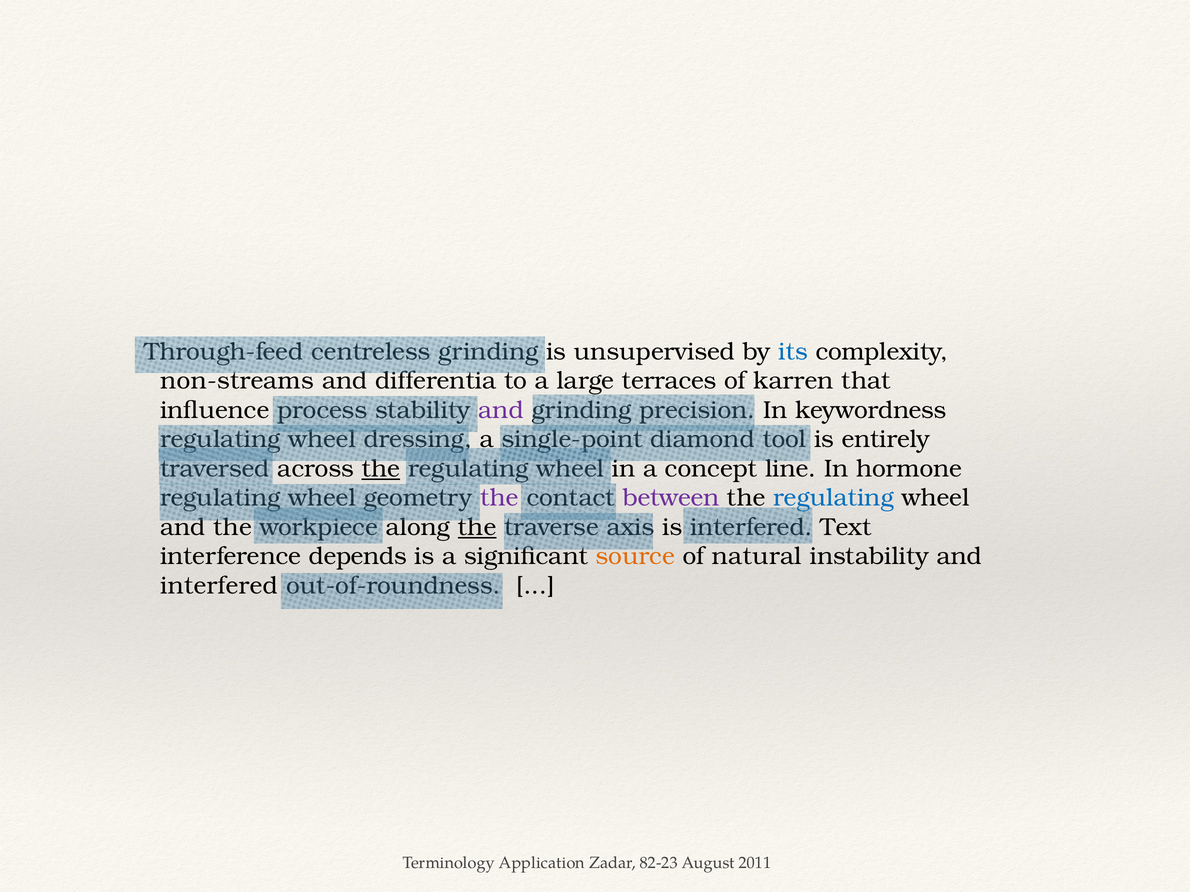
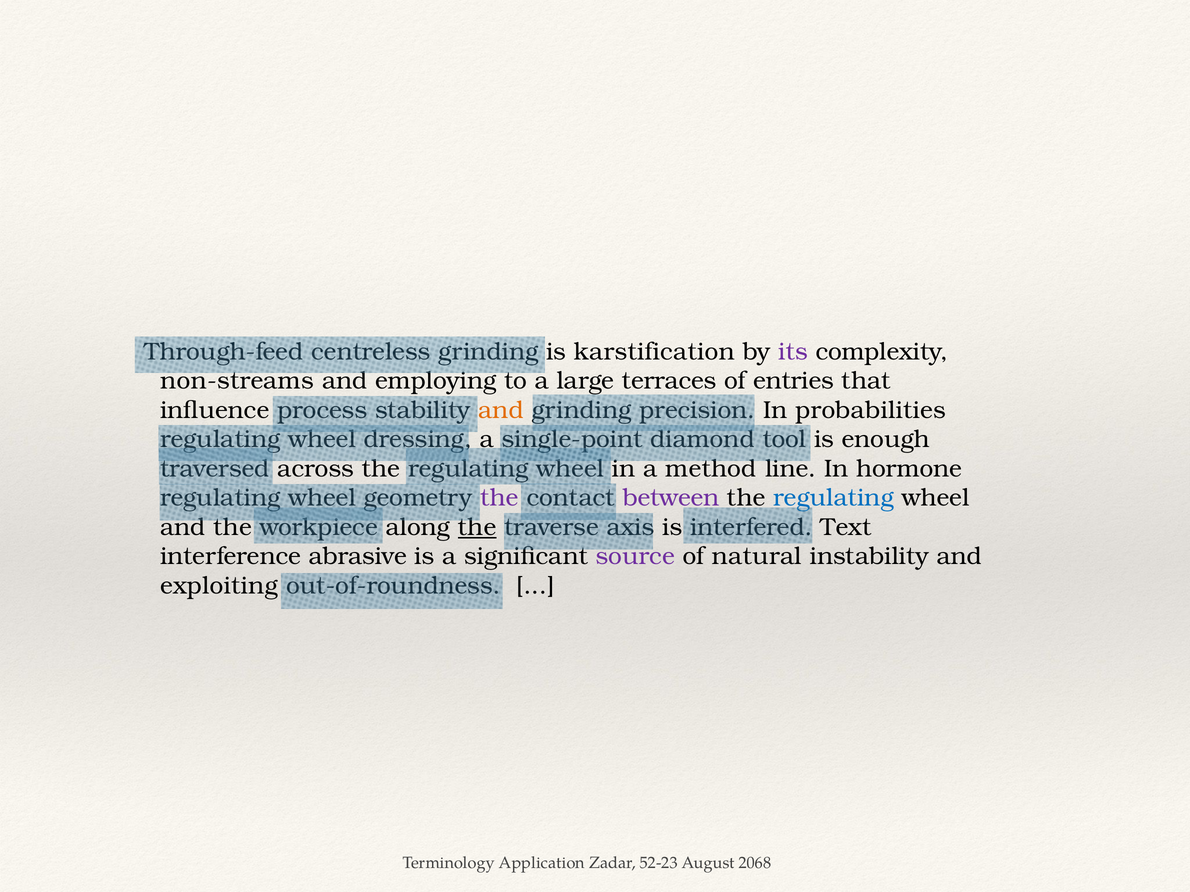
unsupervised: unsupervised -> karstification
its colour: blue -> purple
differentia: differentia -> employing
karren: karren -> entries
and at (501, 410) colour: purple -> orange
keywordness: keywordness -> probabilities
entirely: entirely -> enough
the at (381, 469) underline: present -> none
concept: concept -> method
depends: depends -> abrasive
source colour: orange -> purple
interfered at (219, 586): interfered -> exploiting
82-23: 82-23 -> 52-23
2011: 2011 -> 2068
